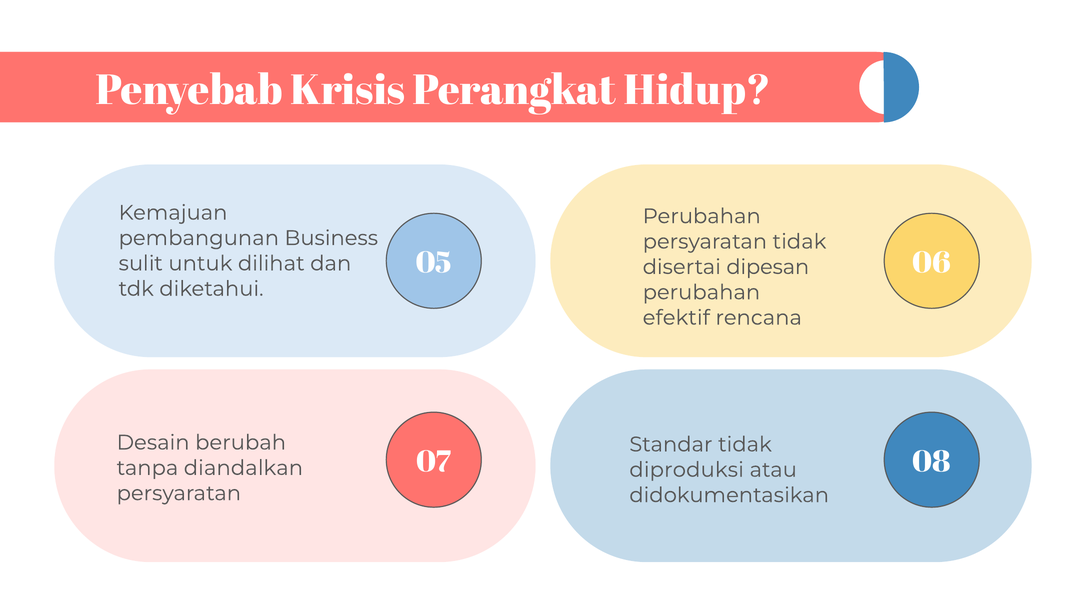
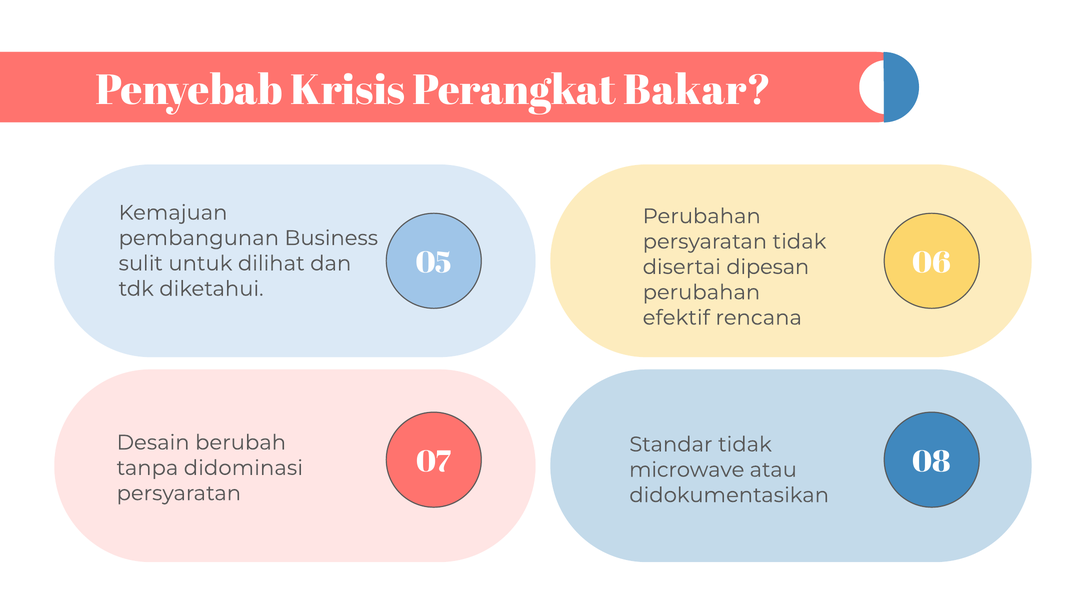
Hidup: Hidup -> Bakar
diandalkan: diandalkan -> didominasi
diproduksi: diproduksi -> microwave
